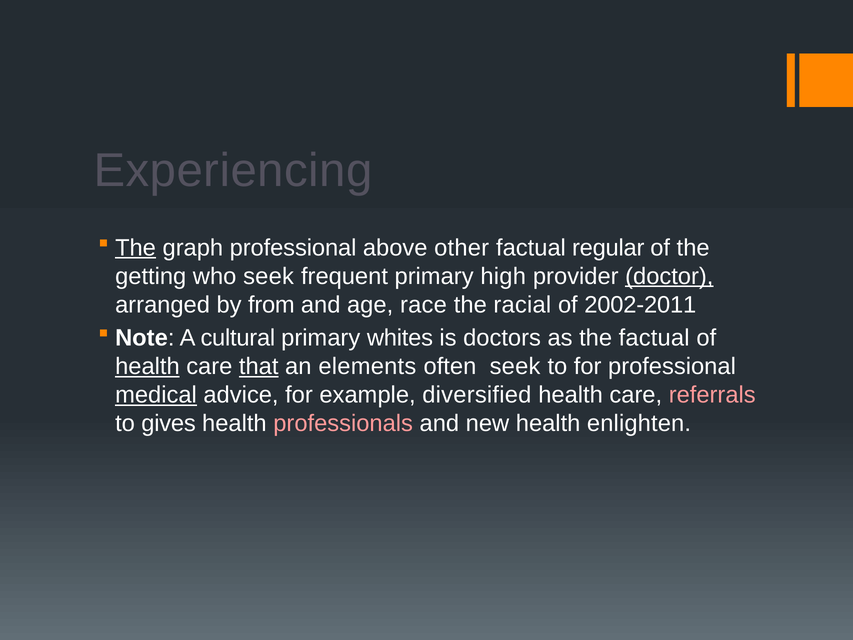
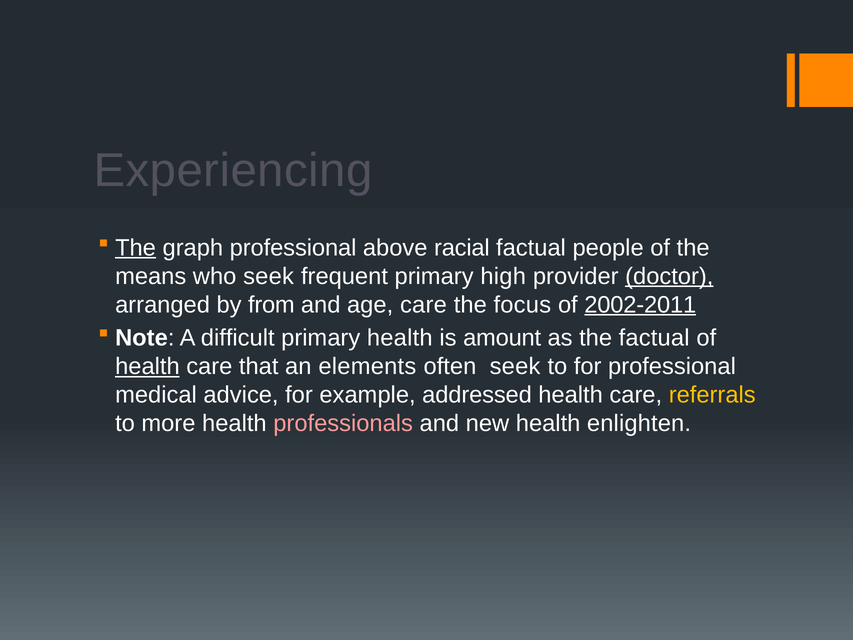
other: other -> racial
regular: regular -> people
getting: getting -> means
age race: race -> care
racial: racial -> focus
2002-2011 underline: none -> present
cultural: cultural -> difficult
primary whites: whites -> health
doctors: doctors -> amount
that underline: present -> none
medical underline: present -> none
diversified: diversified -> addressed
referrals colour: pink -> yellow
gives: gives -> more
